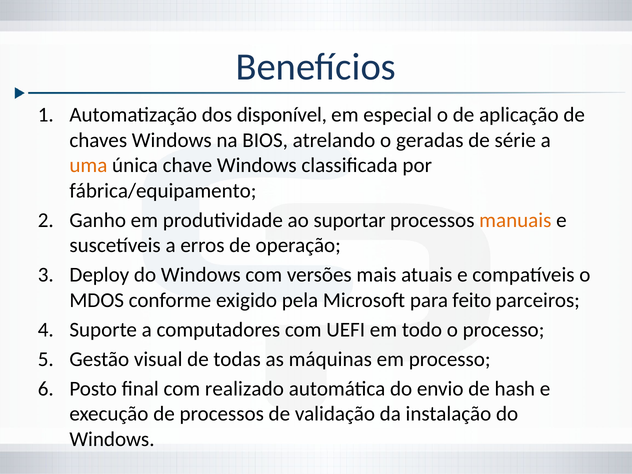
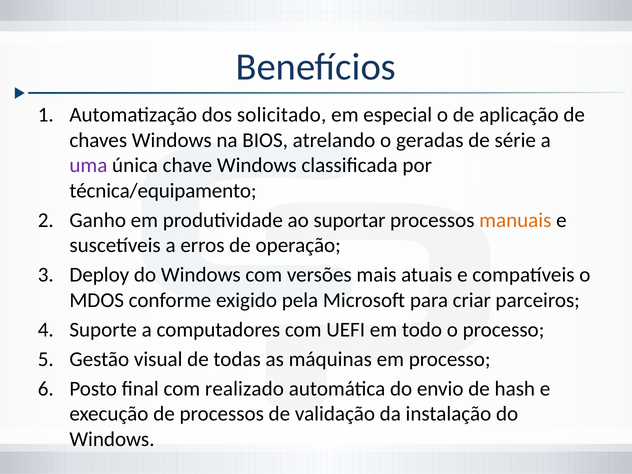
disponível: disponível -> solicitado
uma colour: orange -> purple
fábrica/equipamento: fábrica/equipamento -> técnica/equipamento
feito: feito -> criar
